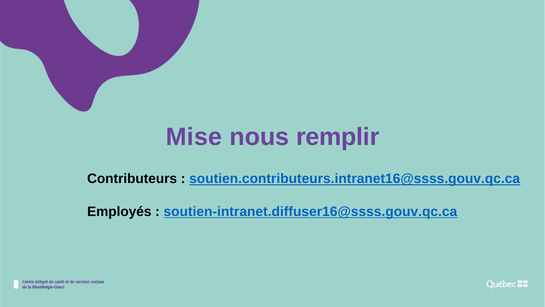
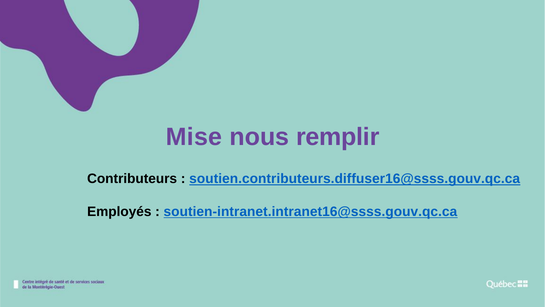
soutien.contributeurs.intranet16@ssss.gouv.qc.ca: soutien.contributeurs.intranet16@ssss.gouv.qc.ca -> soutien.contributeurs.diffuser16@ssss.gouv.qc.ca
soutien-intranet.diffuser16@ssss.gouv.qc.ca: soutien-intranet.diffuser16@ssss.gouv.qc.ca -> soutien-intranet.intranet16@ssss.gouv.qc.ca
